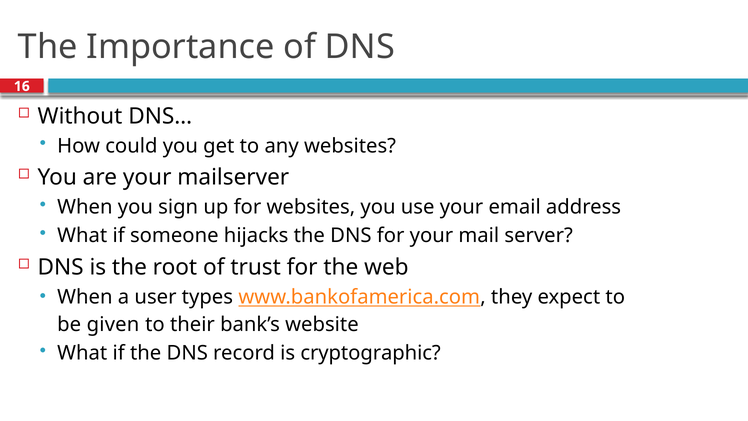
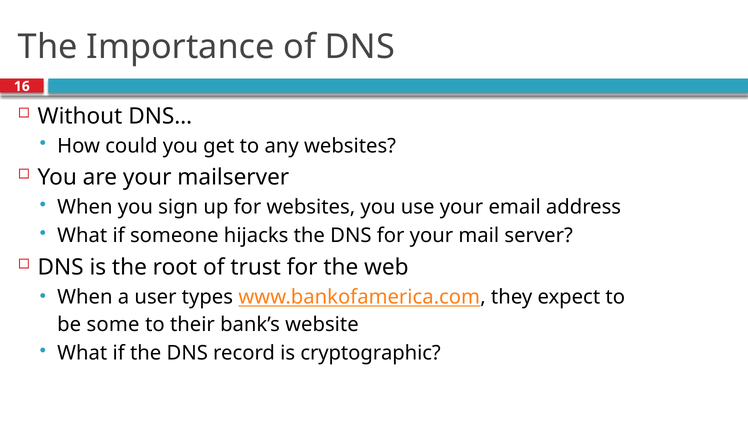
given: given -> some
